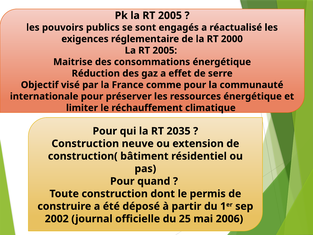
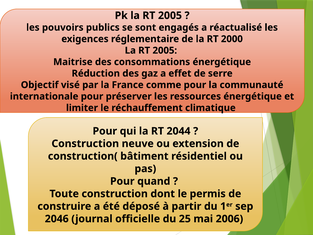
2035: 2035 -> 2044
2002: 2002 -> 2046
